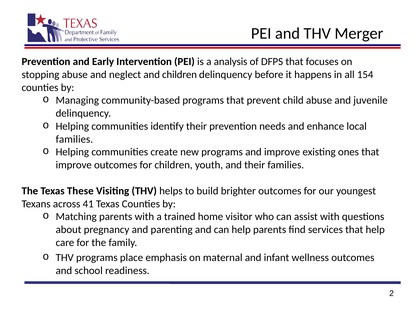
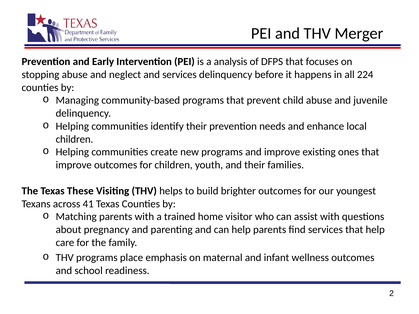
and children: children -> services
154: 154 -> 224
families at (74, 139): families -> children
